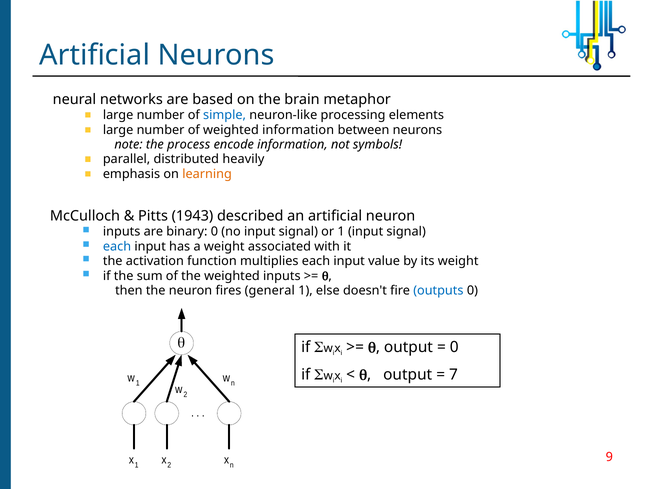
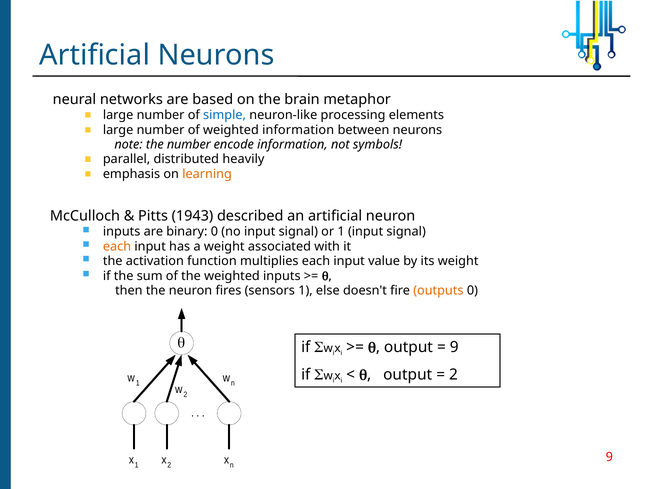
the process: process -> number
each at (117, 246) colour: blue -> orange
general: general -> sensors
outputs colour: blue -> orange
0 at (454, 347): 0 -> 9
7 at (453, 375): 7 -> 2
